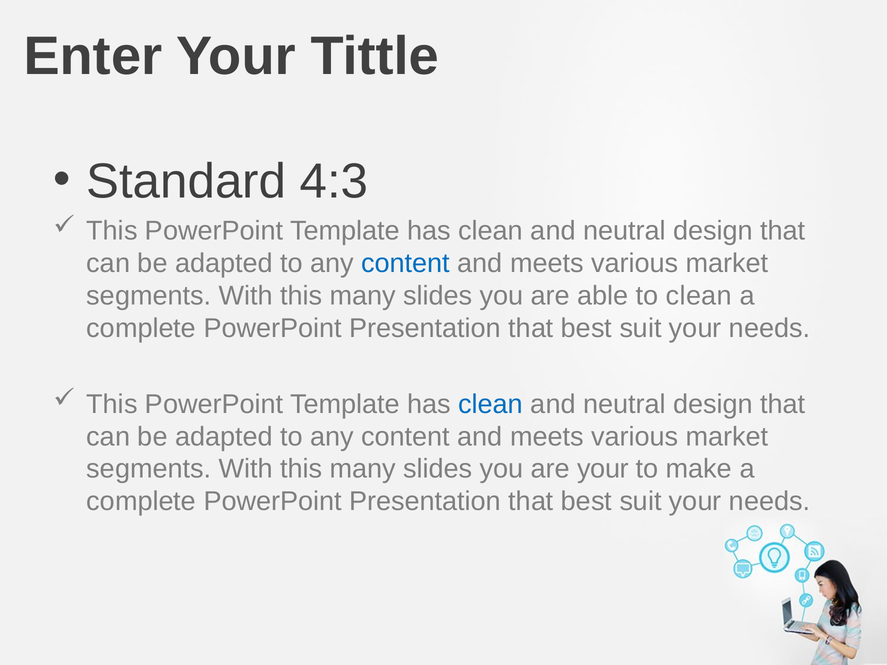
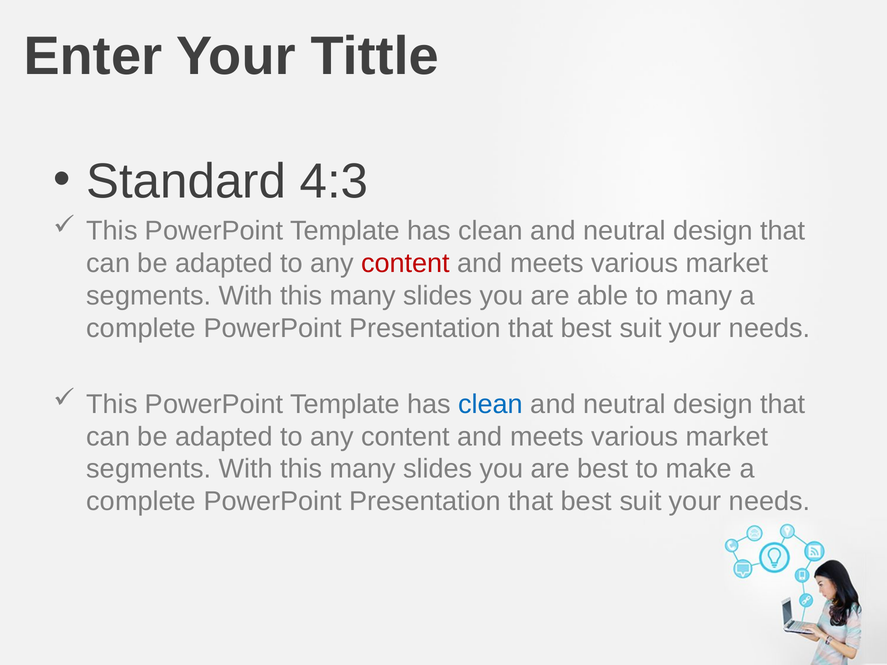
content at (406, 264) colour: blue -> red
to clean: clean -> many
are your: your -> best
